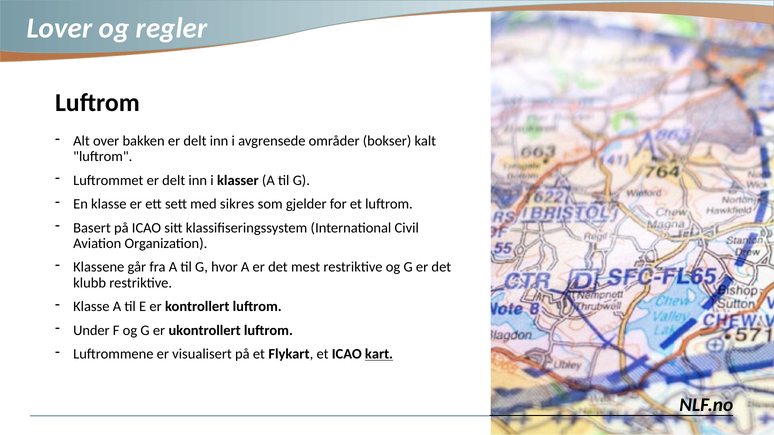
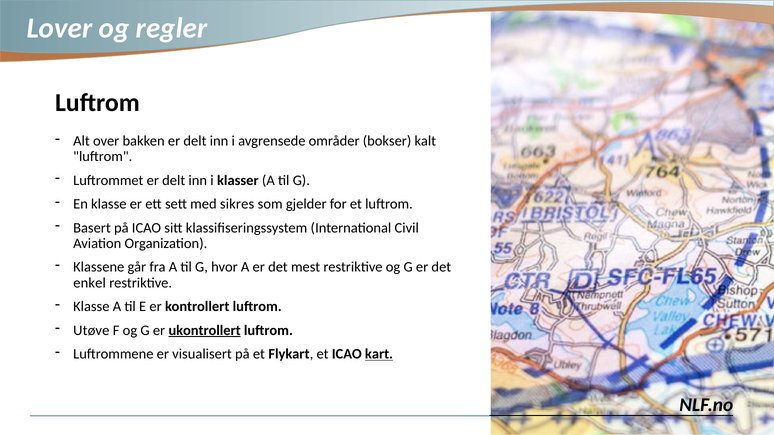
klubb: klubb -> enkel
Under: Under -> Utøve
ukontrollert underline: none -> present
